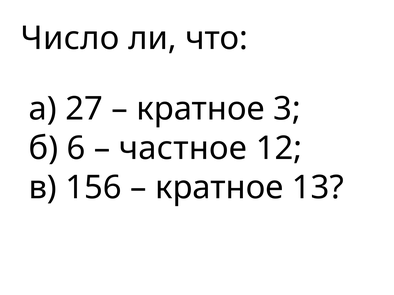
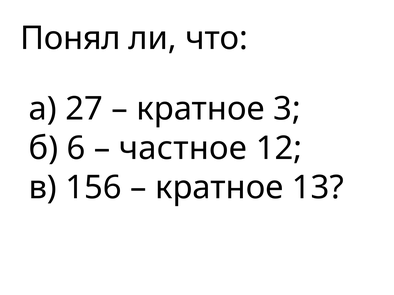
Число: Число -> Понял
